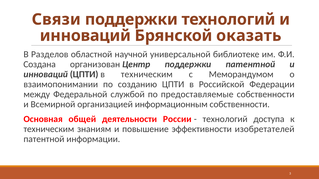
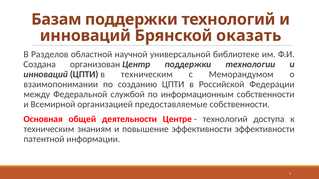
Связи: Связи -> Базам
поддержки патентной: патентной -> технологии
предоставляемые: предоставляемые -> информационным
информационным: информационным -> предоставляемые
России: России -> Центре
эффективности изобретателей: изобретателей -> эффективности
